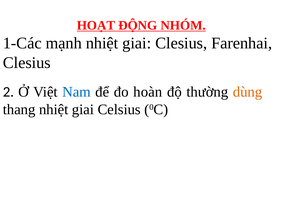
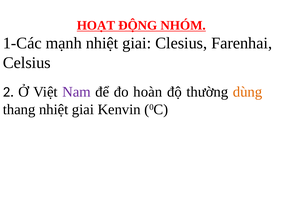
Clesius at (27, 63): Clesius -> Celsius
Nam colour: blue -> purple
Celsius: Celsius -> Kenvin
